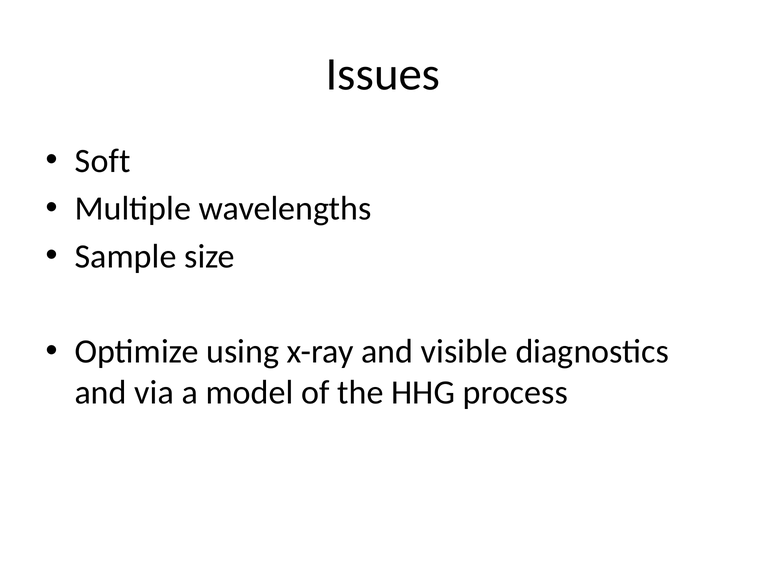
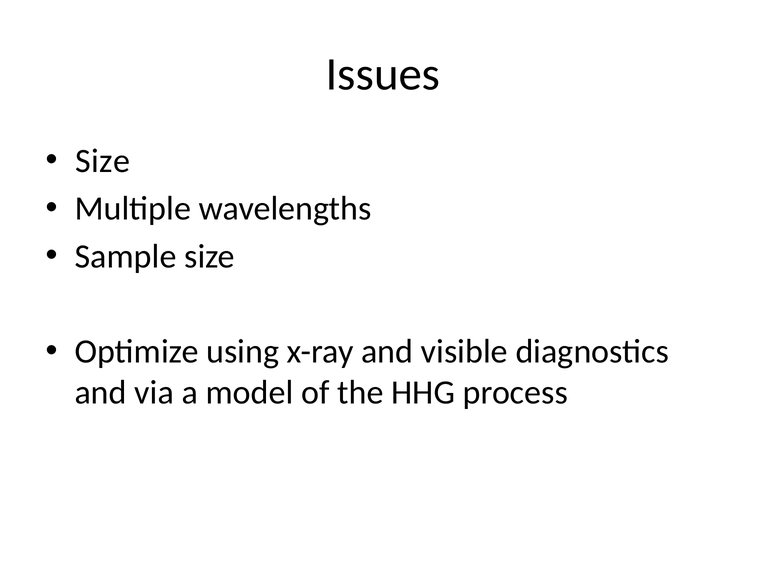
Soft at (103, 161): Soft -> Size
